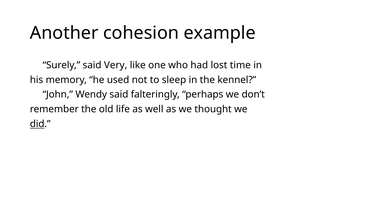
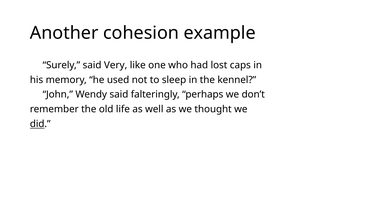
time: time -> caps
